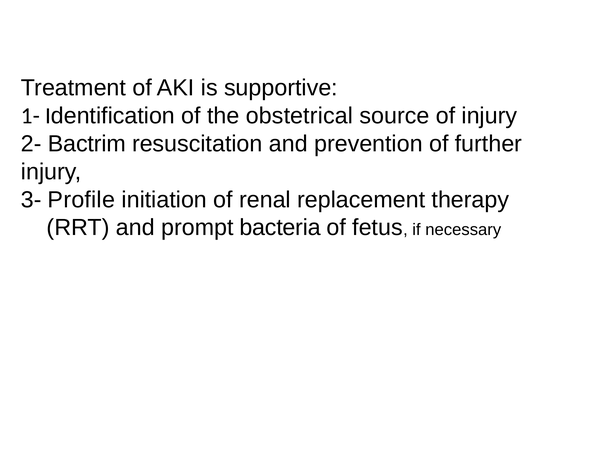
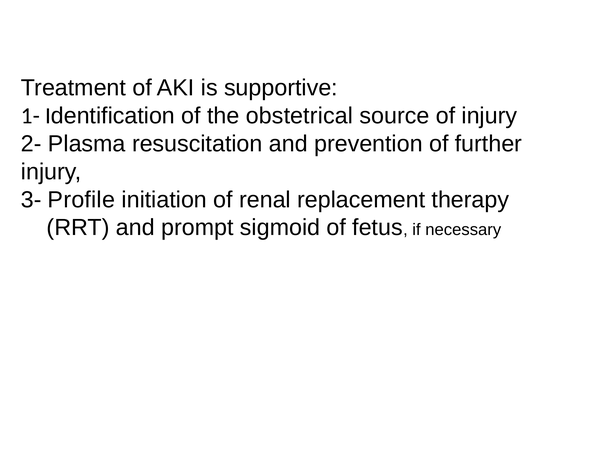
Bactrim: Bactrim -> Plasma
bacteria: bacteria -> sigmoid
